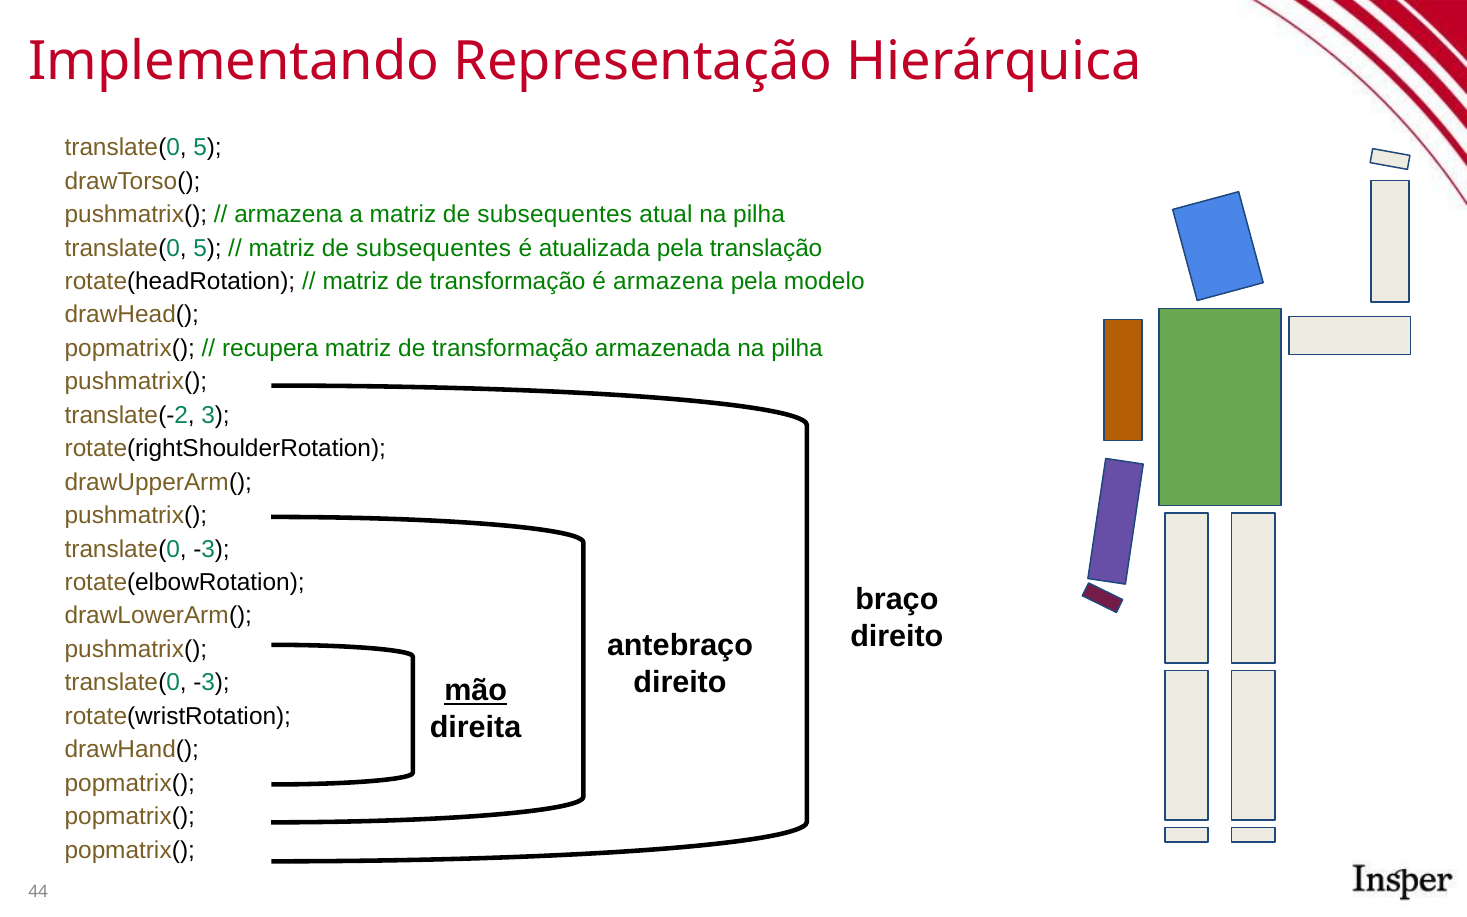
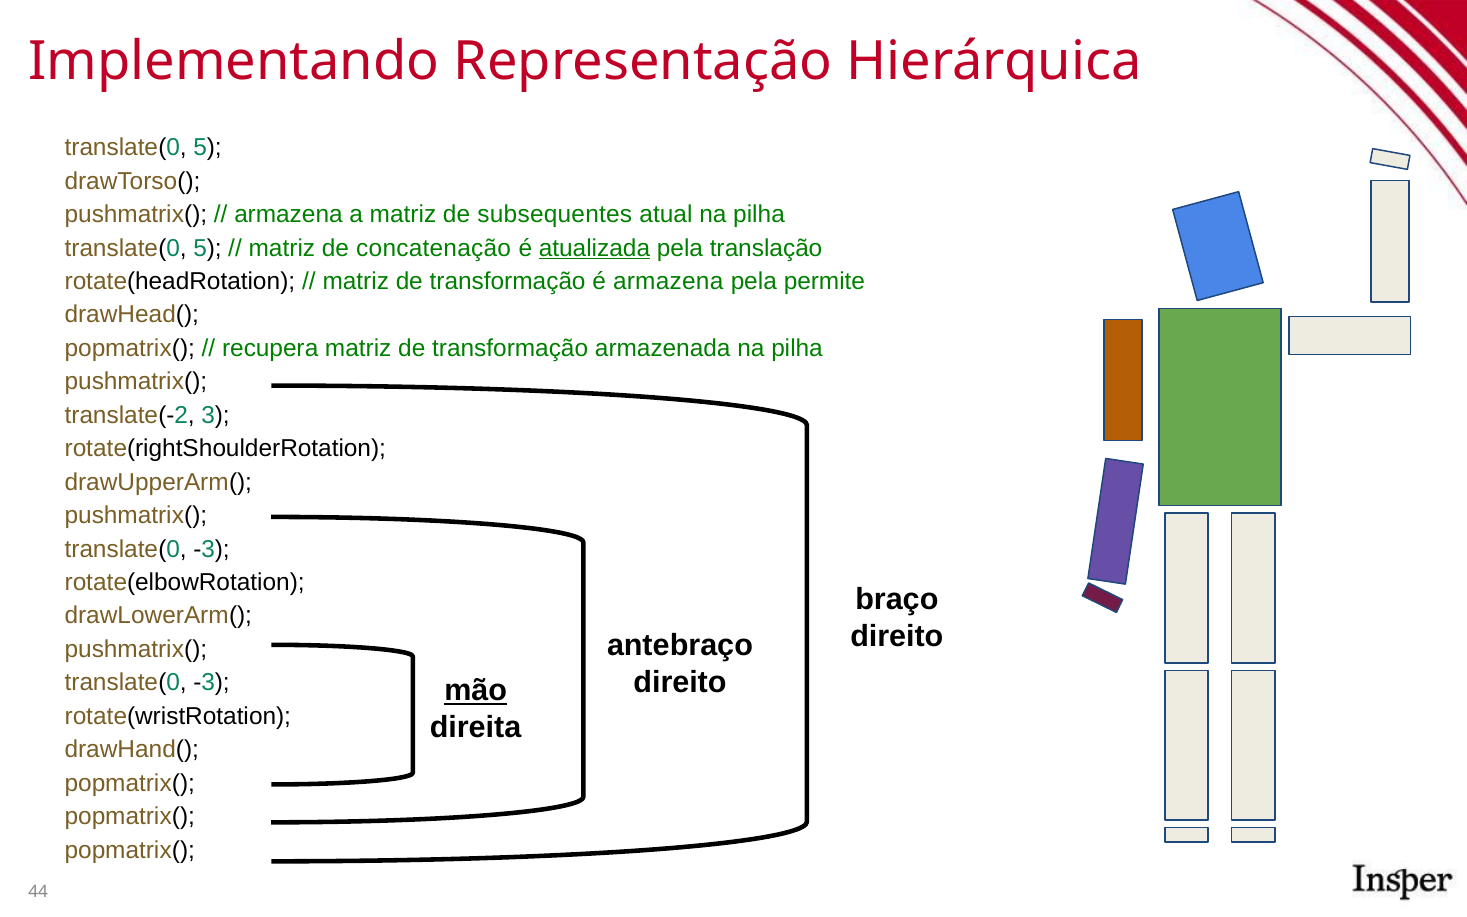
subsequentes at (434, 248): subsequentes -> concatenação
atualizada underline: none -> present
modelo: modelo -> permite
